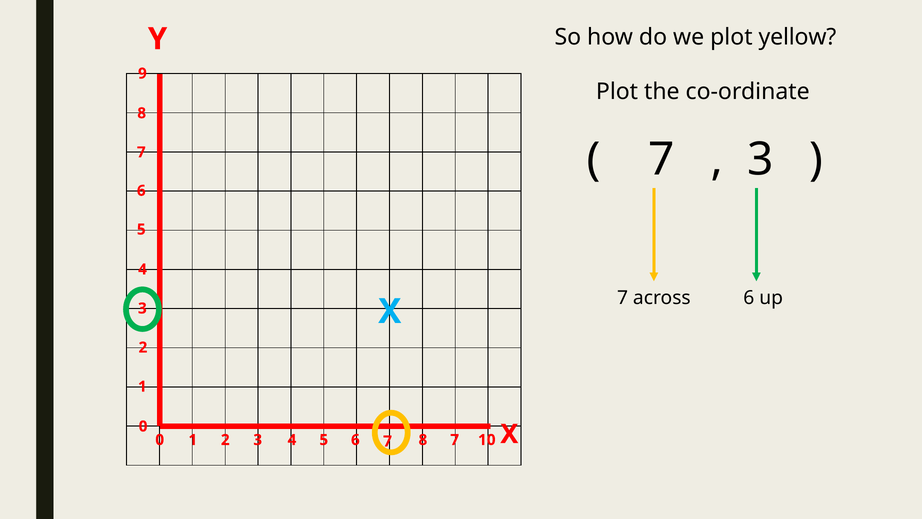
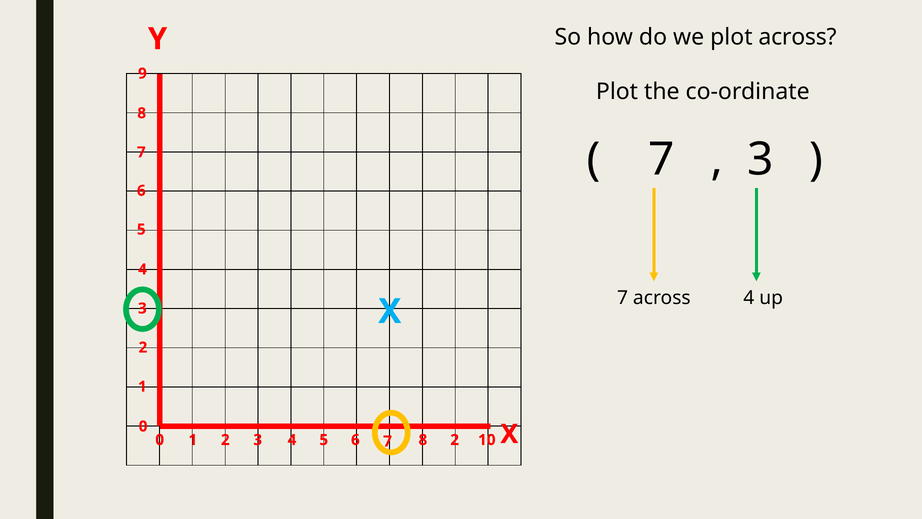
plot yellow: yellow -> across
across 6: 6 -> 4
8 7: 7 -> 2
